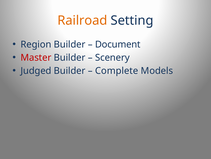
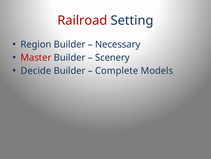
Railroad colour: orange -> red
Document: Document -> Necessary
Judged: Judged -> Decide
